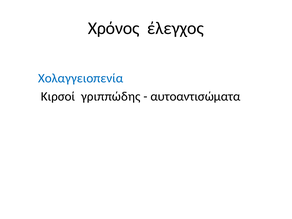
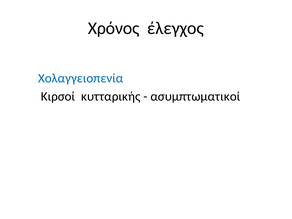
γριππώδης: γριππώδης -> κυτταρικής
αυτοαντισώματα: αυτοαντισώματα -> ασυμπτωματικοί
